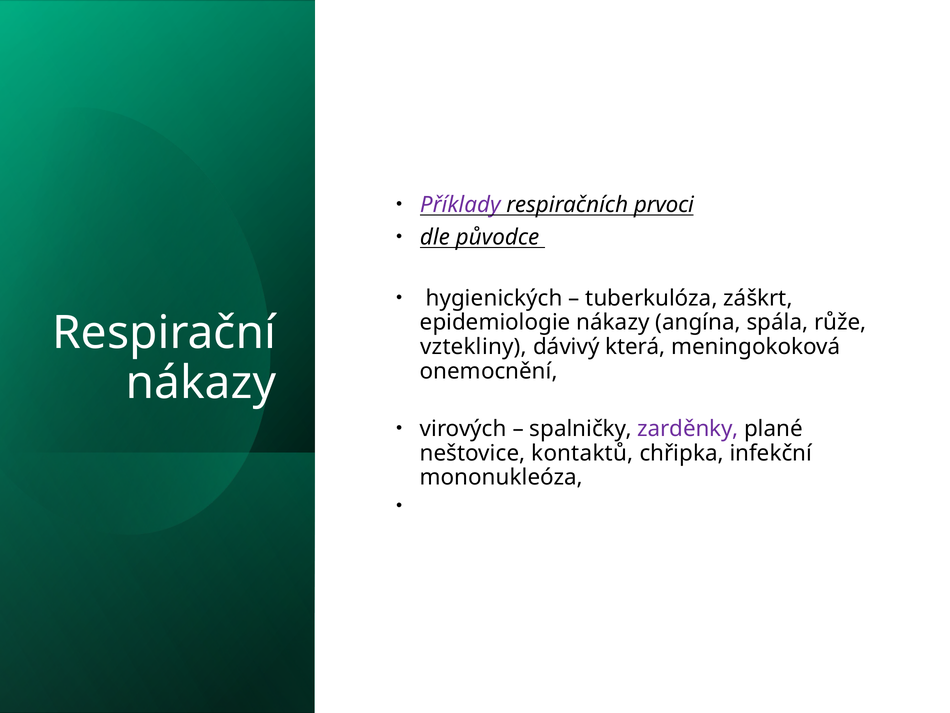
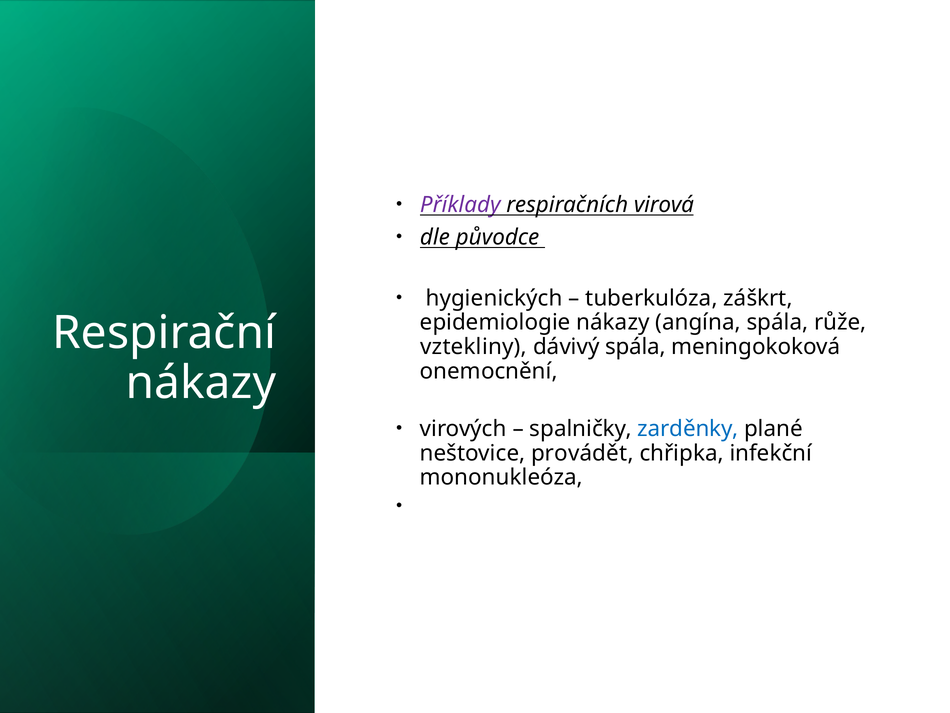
prvoci: prvoci -> virová
dávivý která: která -> spála
zarděnky colour: purple -> blue
kontaktů: kontaktů -> provádět
